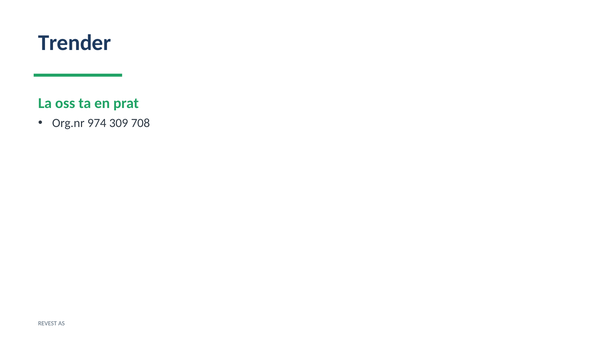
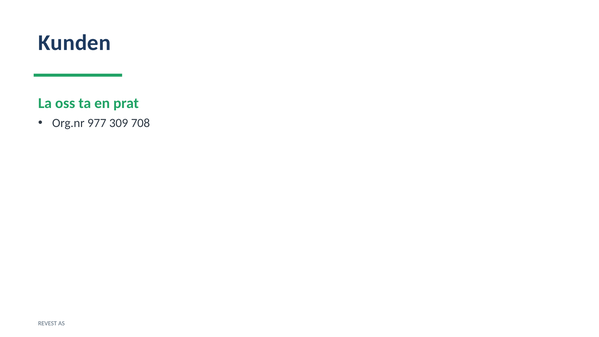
Trender: Trender -> Kunden
974: 974 -> 977
